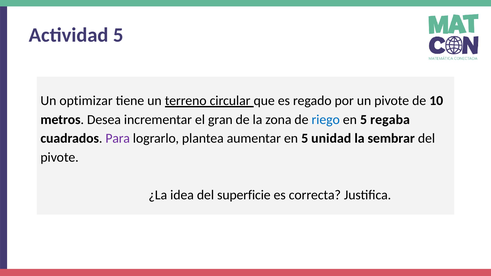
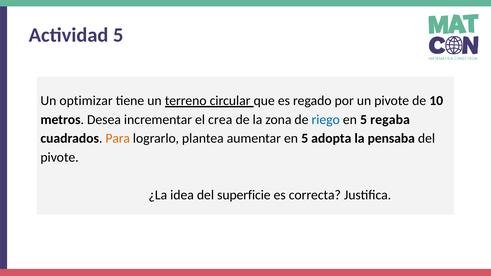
gran: gran -> crea
Para colour: purple -> orange
unidad: unidad -> adopta
sembrar: sembrar -> pensaba
